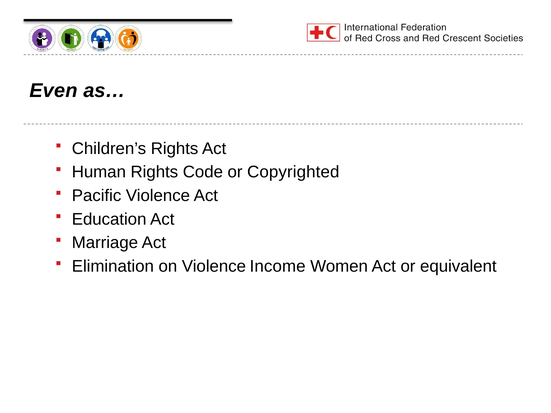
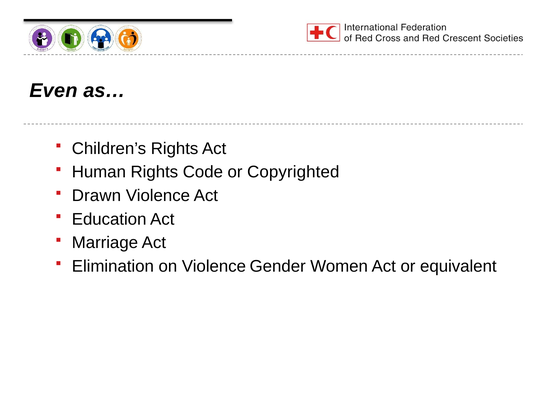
Pacific: Pacific -> Drawn
Income: Income -> Gender
